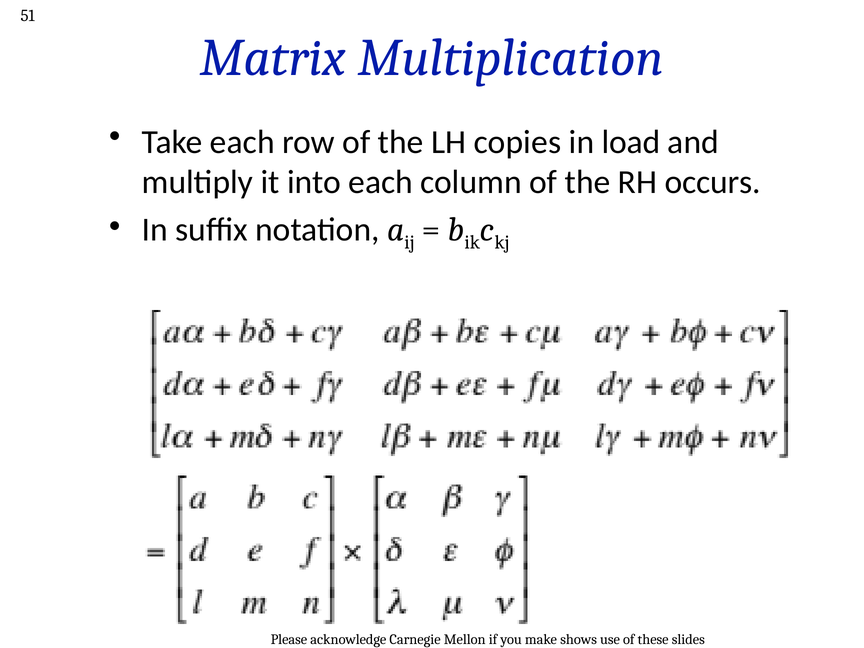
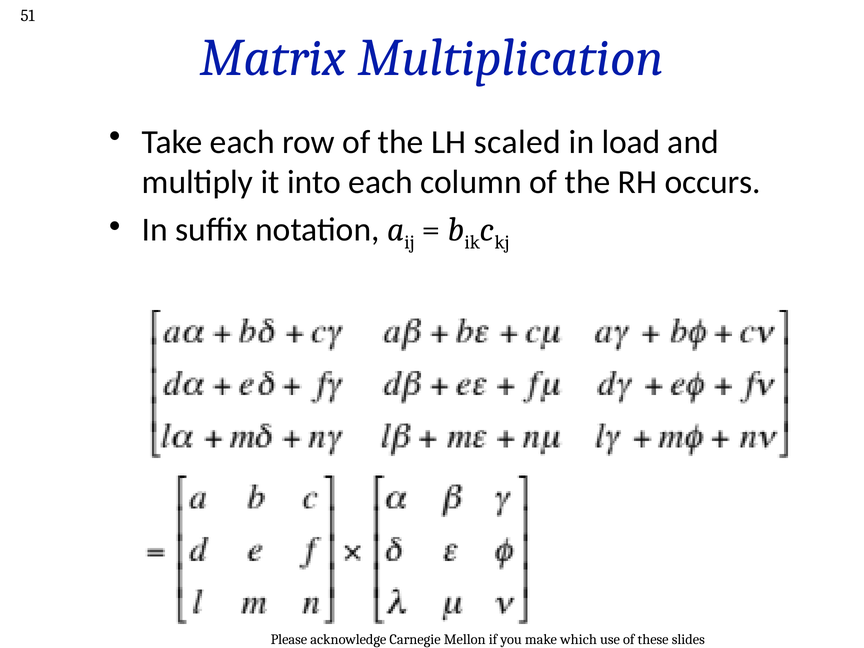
copies: copies -> scaled
shows: shows -> which
